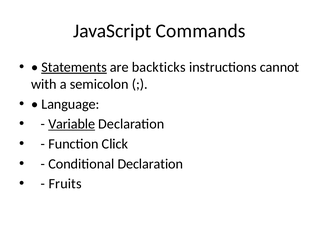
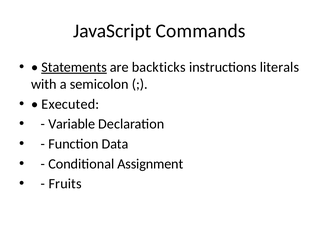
cannot: cannot -> literals
Language: Language -> Executed
Variable underline: present -> none
Click: Click -> Data
Conditional Declaration: Declaration -> Assignment
